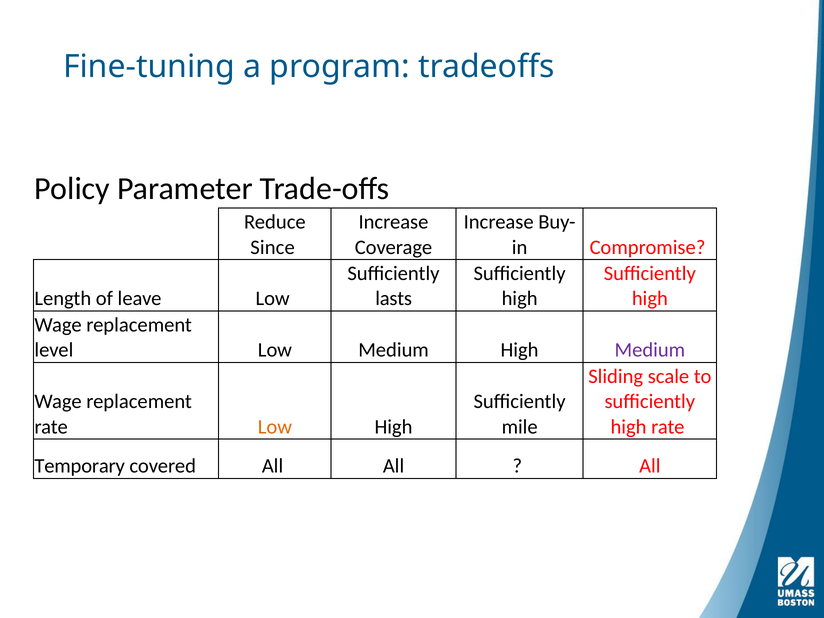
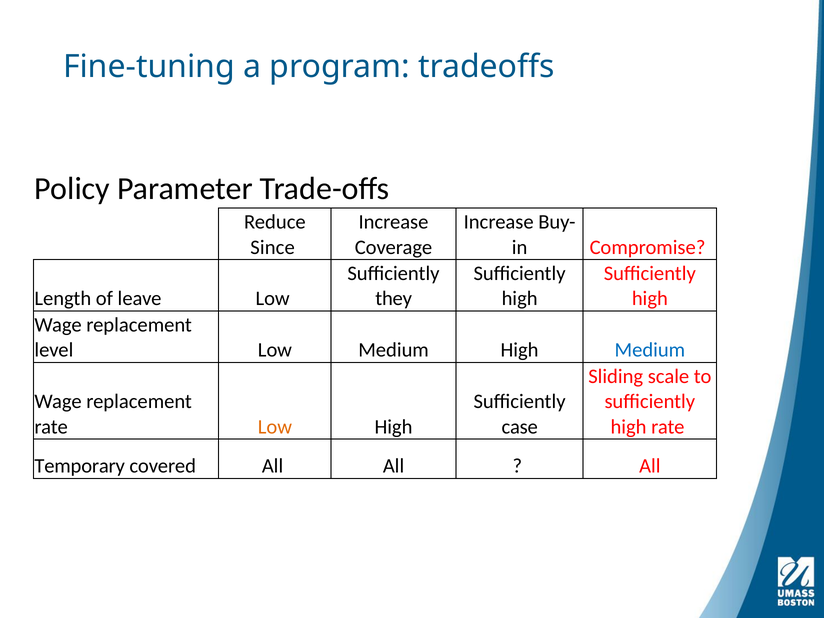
lasts: lasts -> they
Medium at (650, 350) colour: purple -> blue
mile: mile -> case
